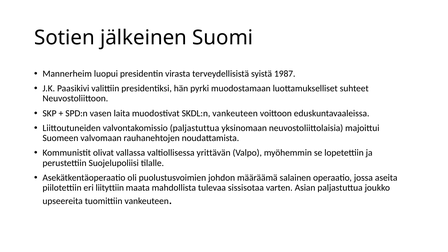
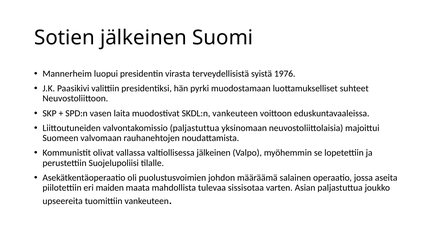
1987: 1987 -> 1976
valtiollisessa yrittävän: yrittävän -> jälkeinen
liityttiin: liityttiin -> maiden
